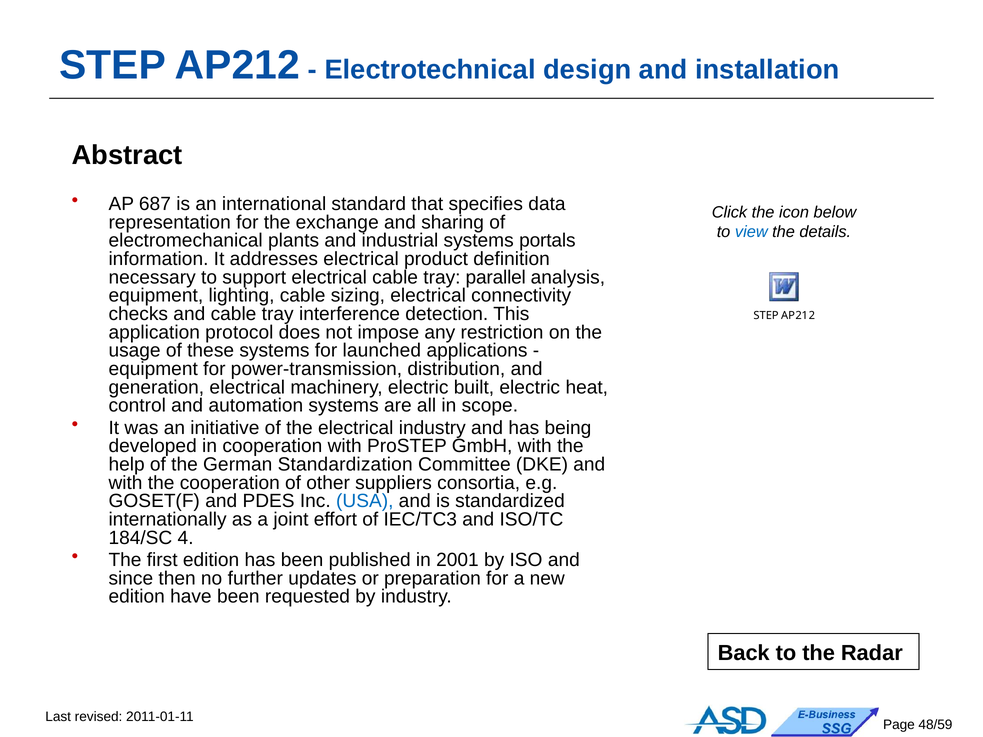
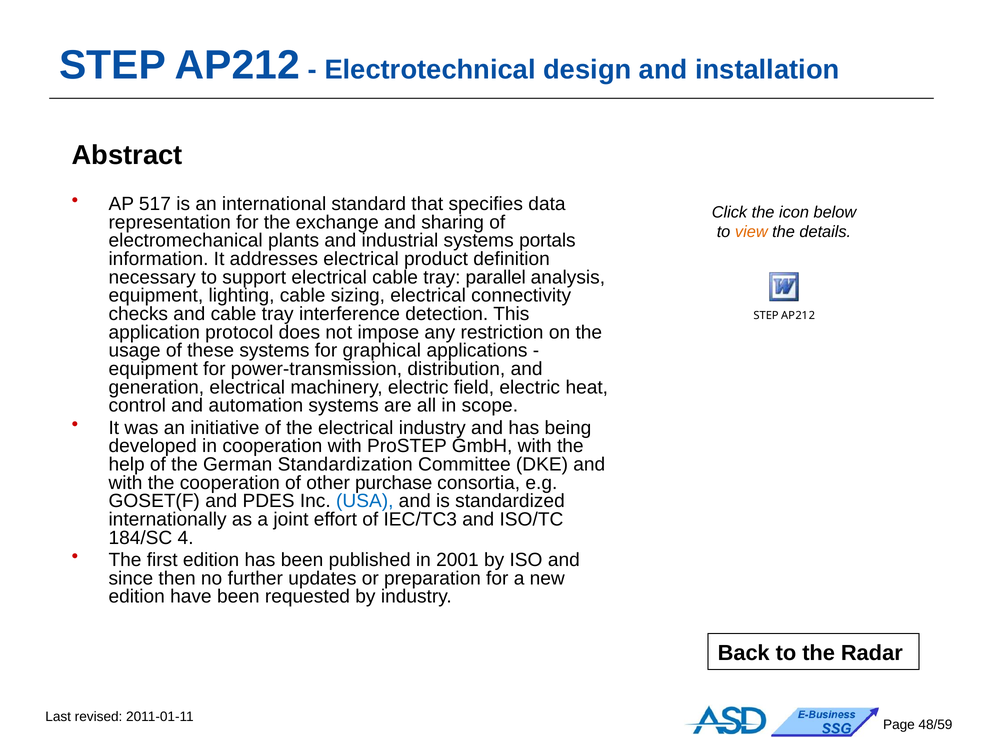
687: 687 -> 517
view colour: blue -> orange
launched: launched -> graphical
built: built -> field
suppliers: suppliers -> purchase
